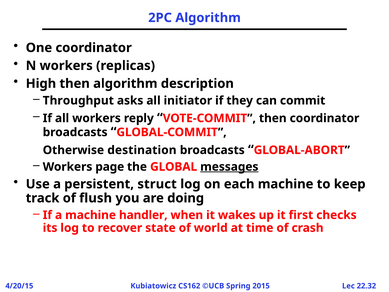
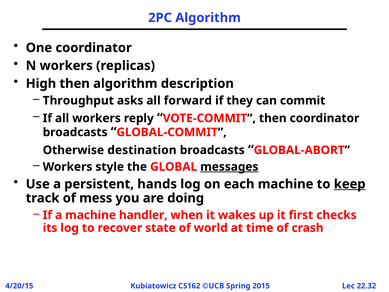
initiator: initiator -> forward
page: page -> style
struct: struct -> hands
keep underline: none -> present
flush: flush -> mess
